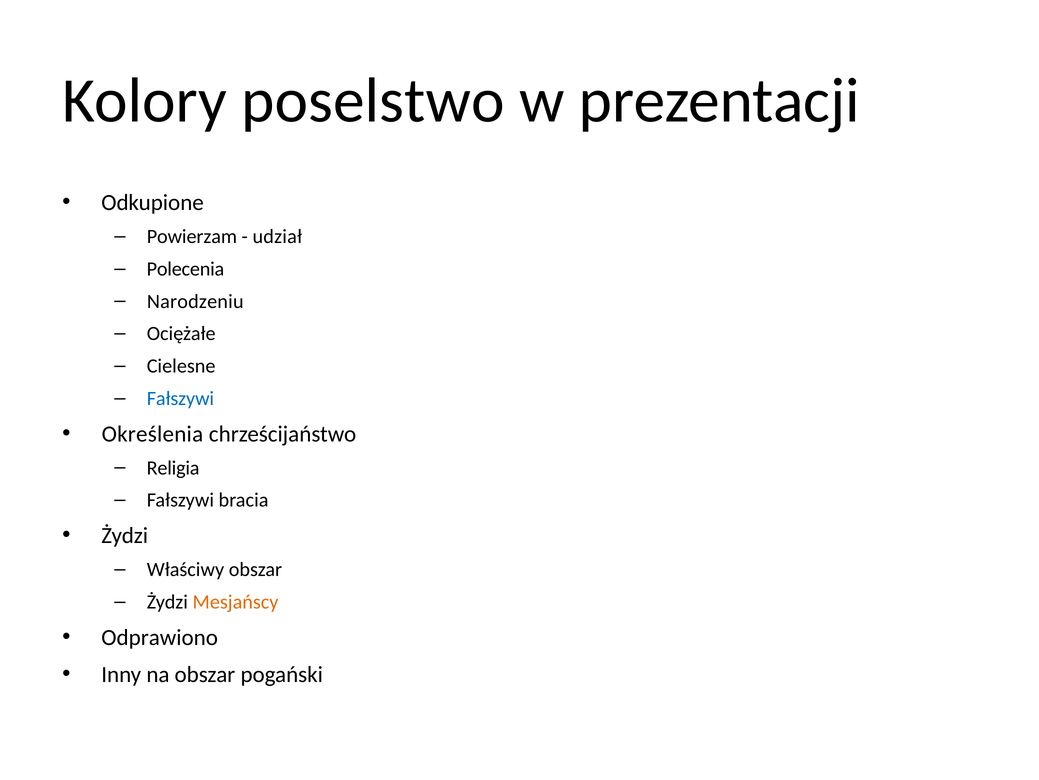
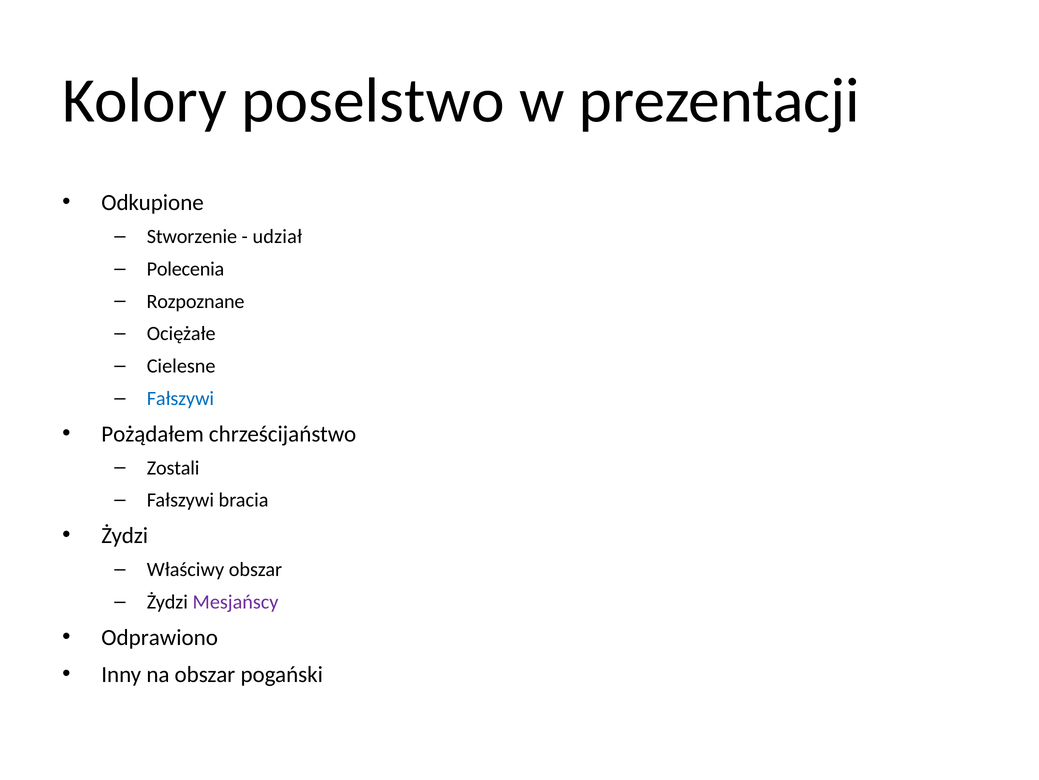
Powierzam: Powierzam -> Stworzenie
Narodzeniu: Narodzeniu -> Rozpoznane
Określenia: Określenia -> Pożądałem
Religia: Religia -> Zostali
Mesjańscy colour: orange -> purple
